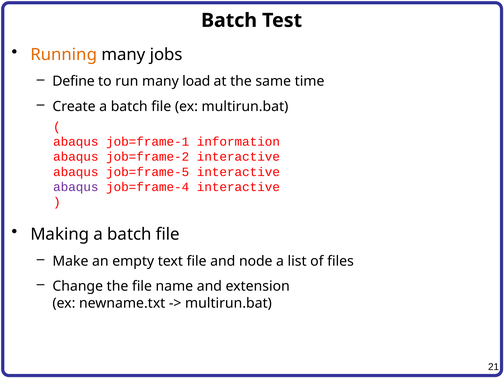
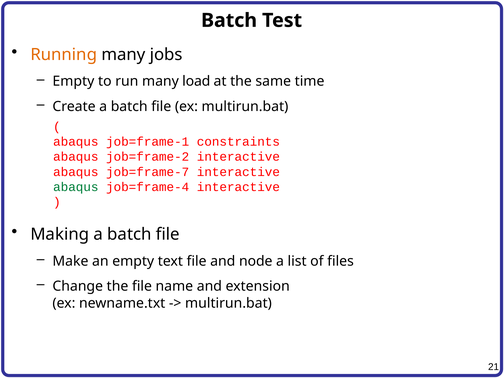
Define at (73, 81): Define -> Empty
information: information -> constraints
job=frame-5: job=frame-5 -> job=frame-7
abaqus at (76, 187) colour: purple -> green
